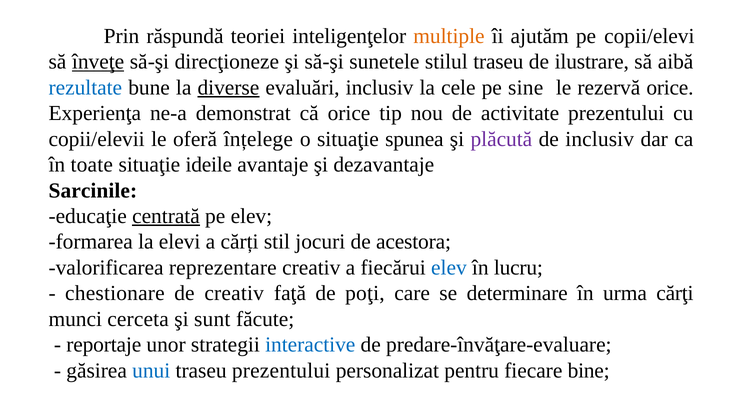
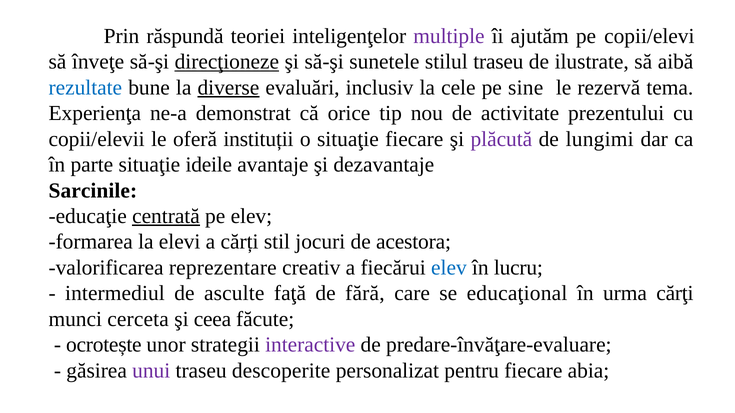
multiple colour: orange -> purple
înveţe underline: present -> none
direcţioneze underline: none -> present
ilustrare: ilustrare -> ilustrate
rezervă orice: orice -> tema
înțelege: înțelege -> instituții
situaţie spunea: spunea -> fiecare
de inclusiv: inclusiv -> lungimi
toate: toate -> parte
chestionare: chestionare -> intermediul
de creativ: creativ -> asculte
poţi: poţi -> fără
determinare: determinare -> educaţional
sunt: sunt -> ceea
reportaje: reportaje -> ocrotește
interactive colour: blue -> purple
unui colour: blue -> purple
traseu prezentului: prezentului -> descoperite
bine: bine -> abia
